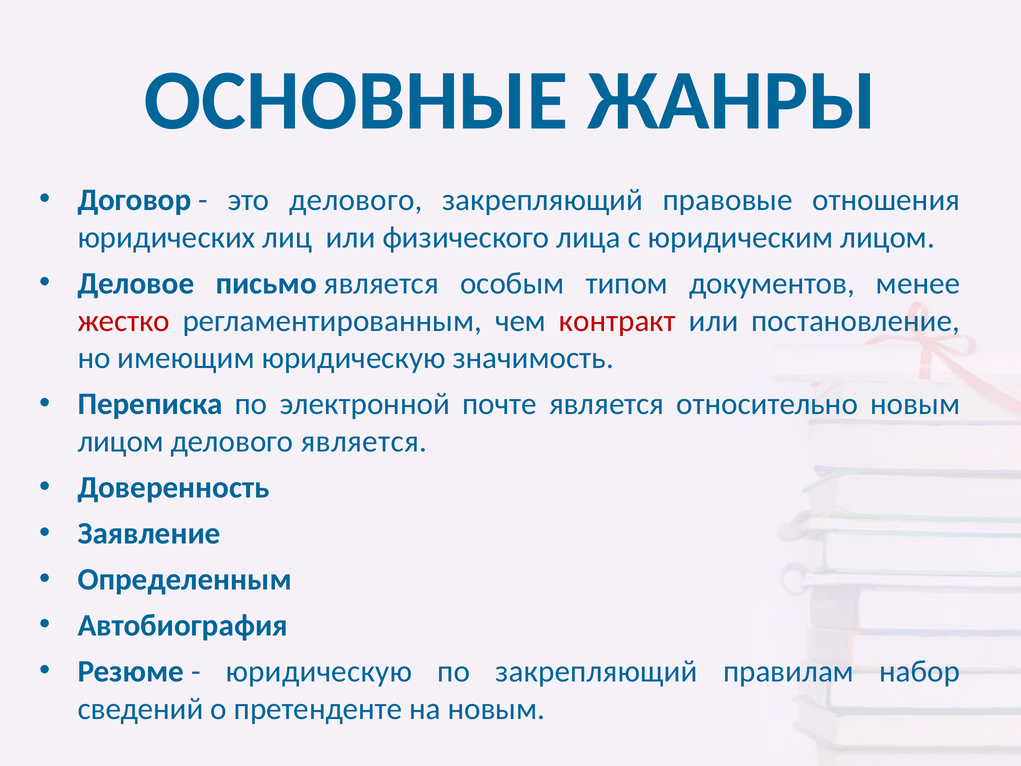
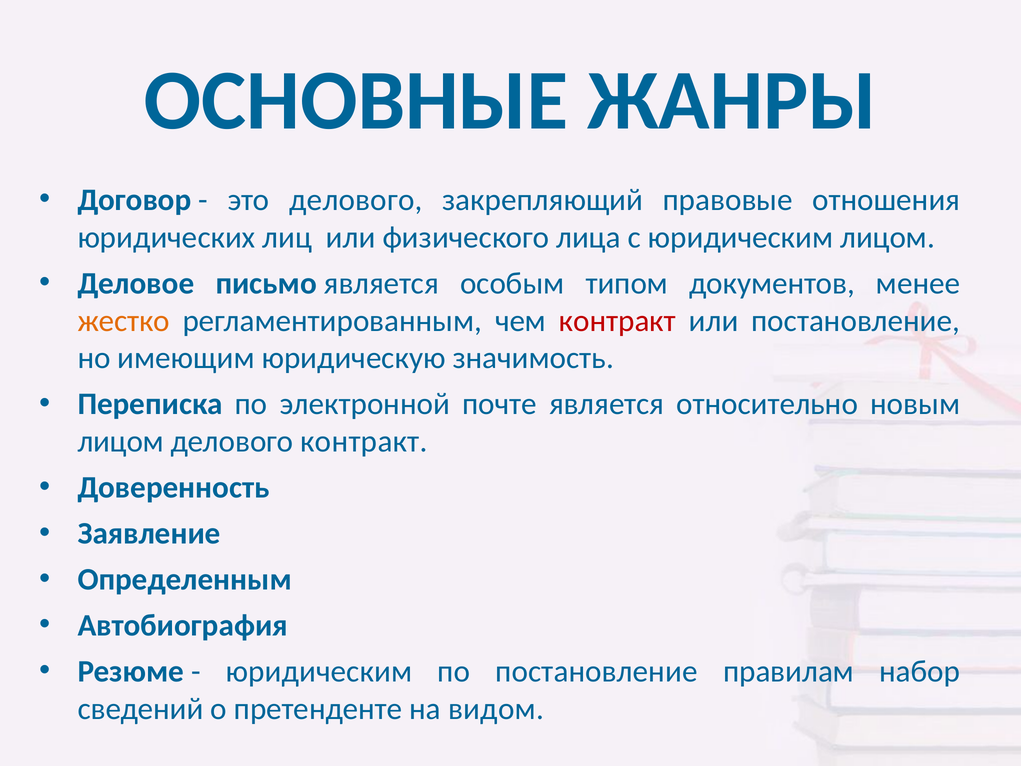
жестко colour: red -> orange
делового является: является -> контракт
юридическую at (319, 671): юридическую -> юридическим
по закрепляющий: закрепляющий -> постановление
на новым: новым -> видом
